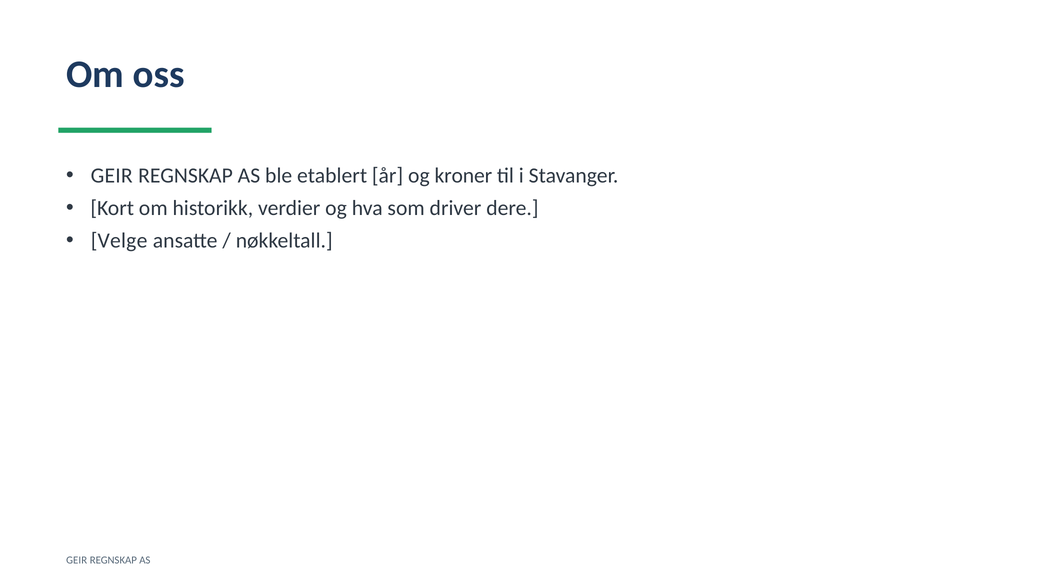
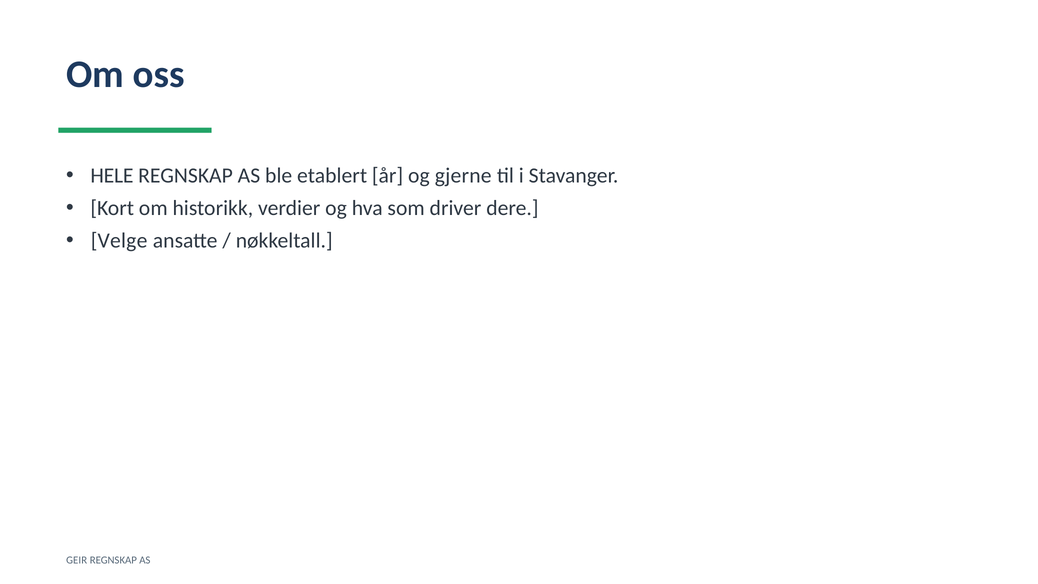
GEIR at (112, 176): GEIR -> HELE
kroner: kroner -> gjerne
